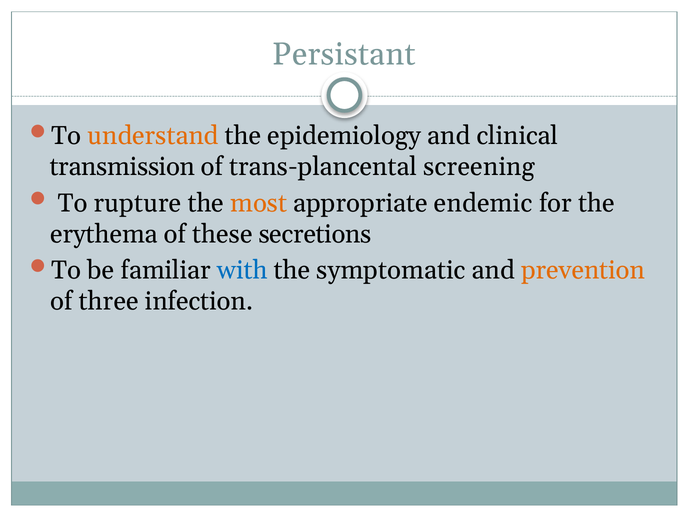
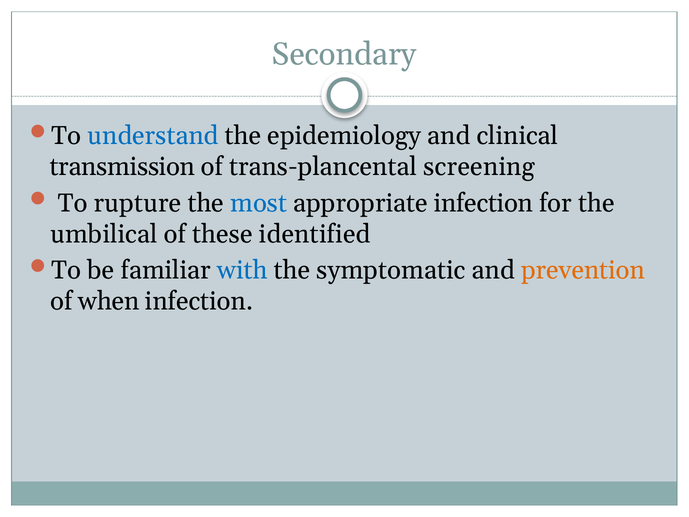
Persistant: Persistant -> Secondary
understand colour: orange -> blue
most colour: orange -> blue
appropriate endemic: endemic -> infection
erythema: erythema -> umbilical
secretions: secretions -> identified
three: three -> when
